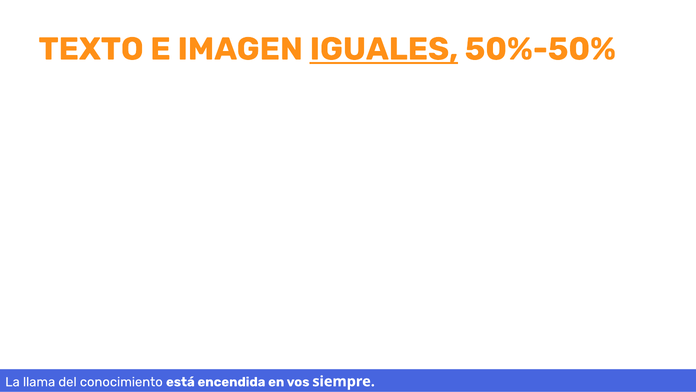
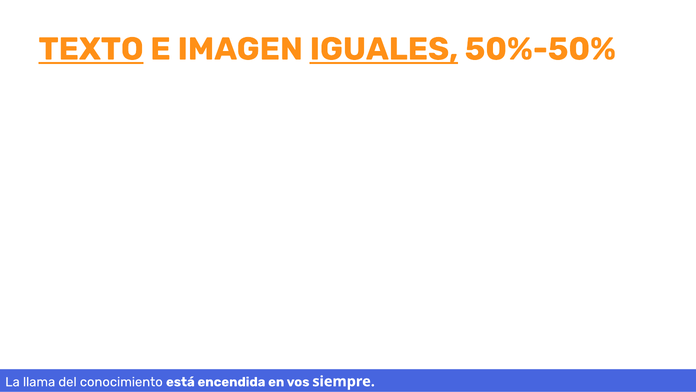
TEXTO underline: none -> present
